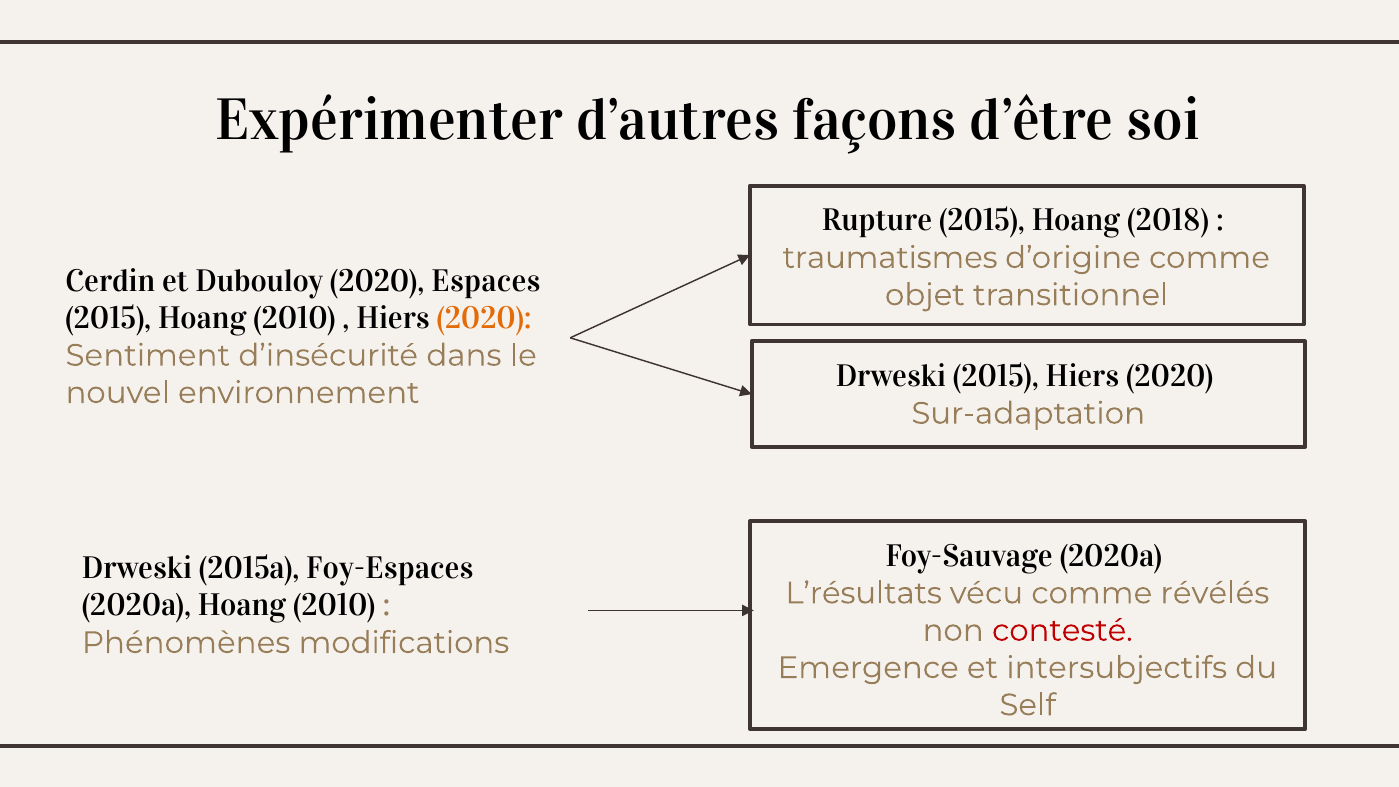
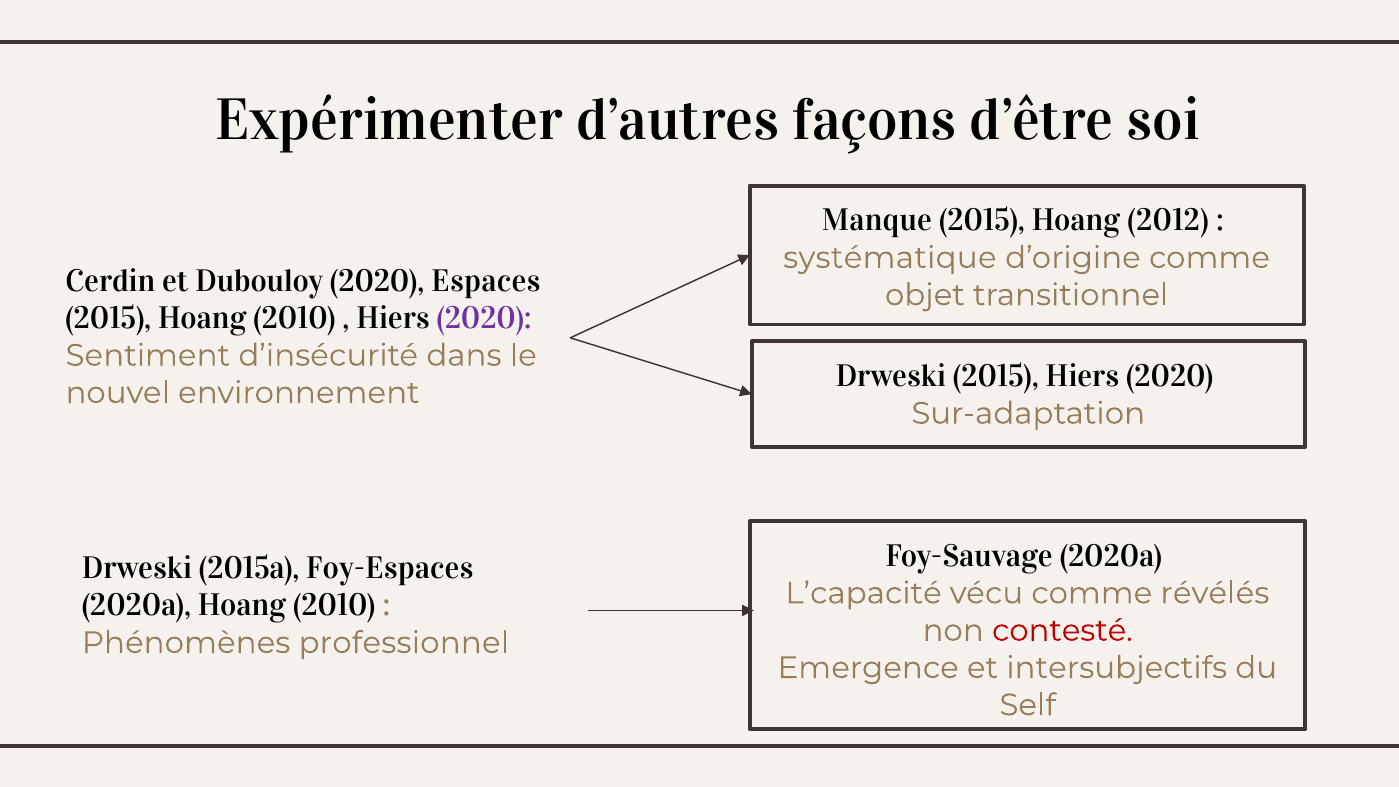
Rupture: Rupture -> Manque
2018: 2018 -> 2012
traumatismes: traumatismes -> systématique
2020 at (484, 318) colour: orange -> purple
L’résultats: L’résultats -> L’capacité
modifications: modifications -> professionnel
